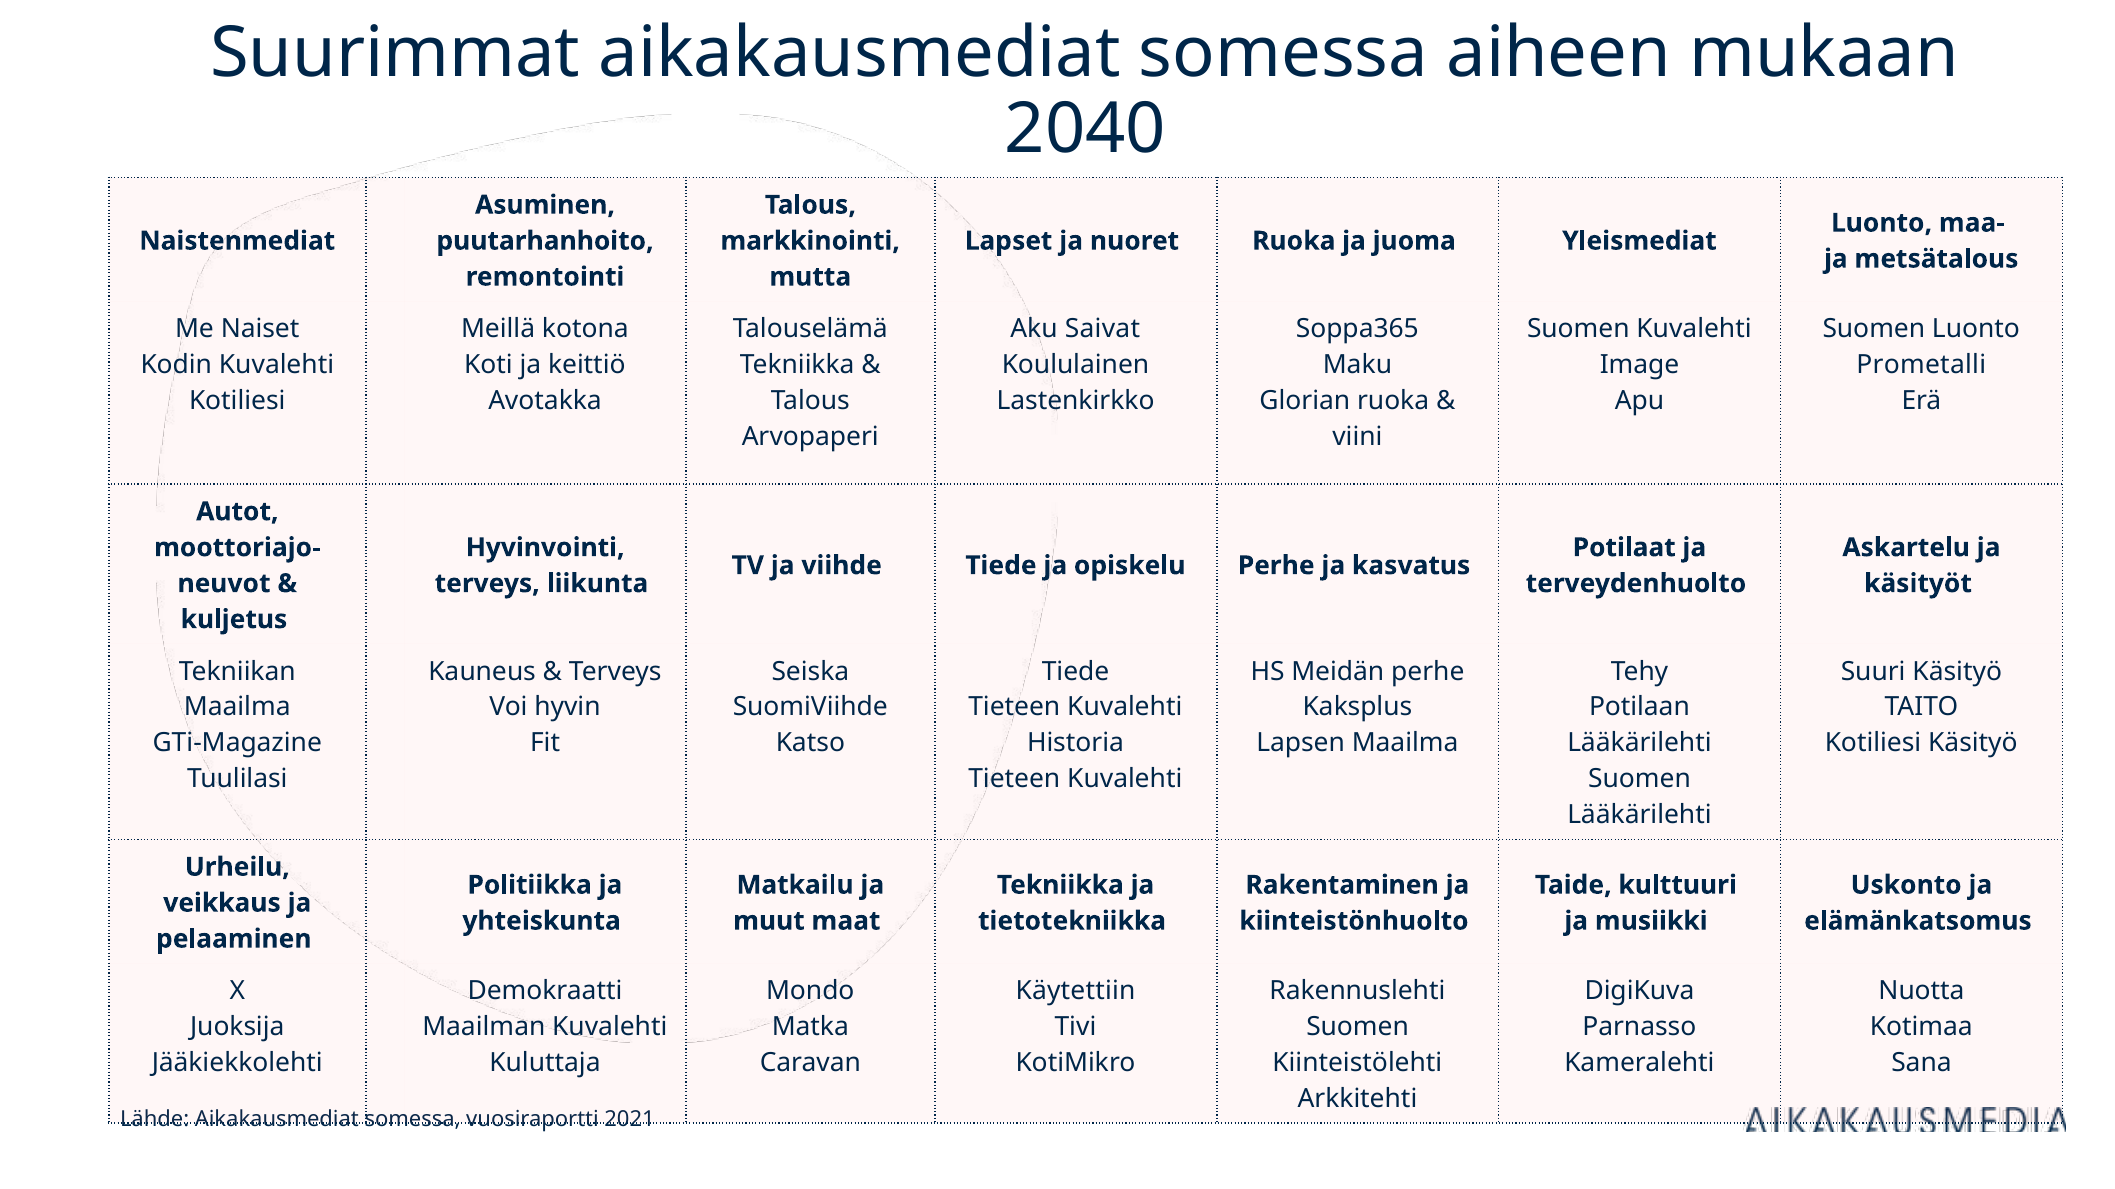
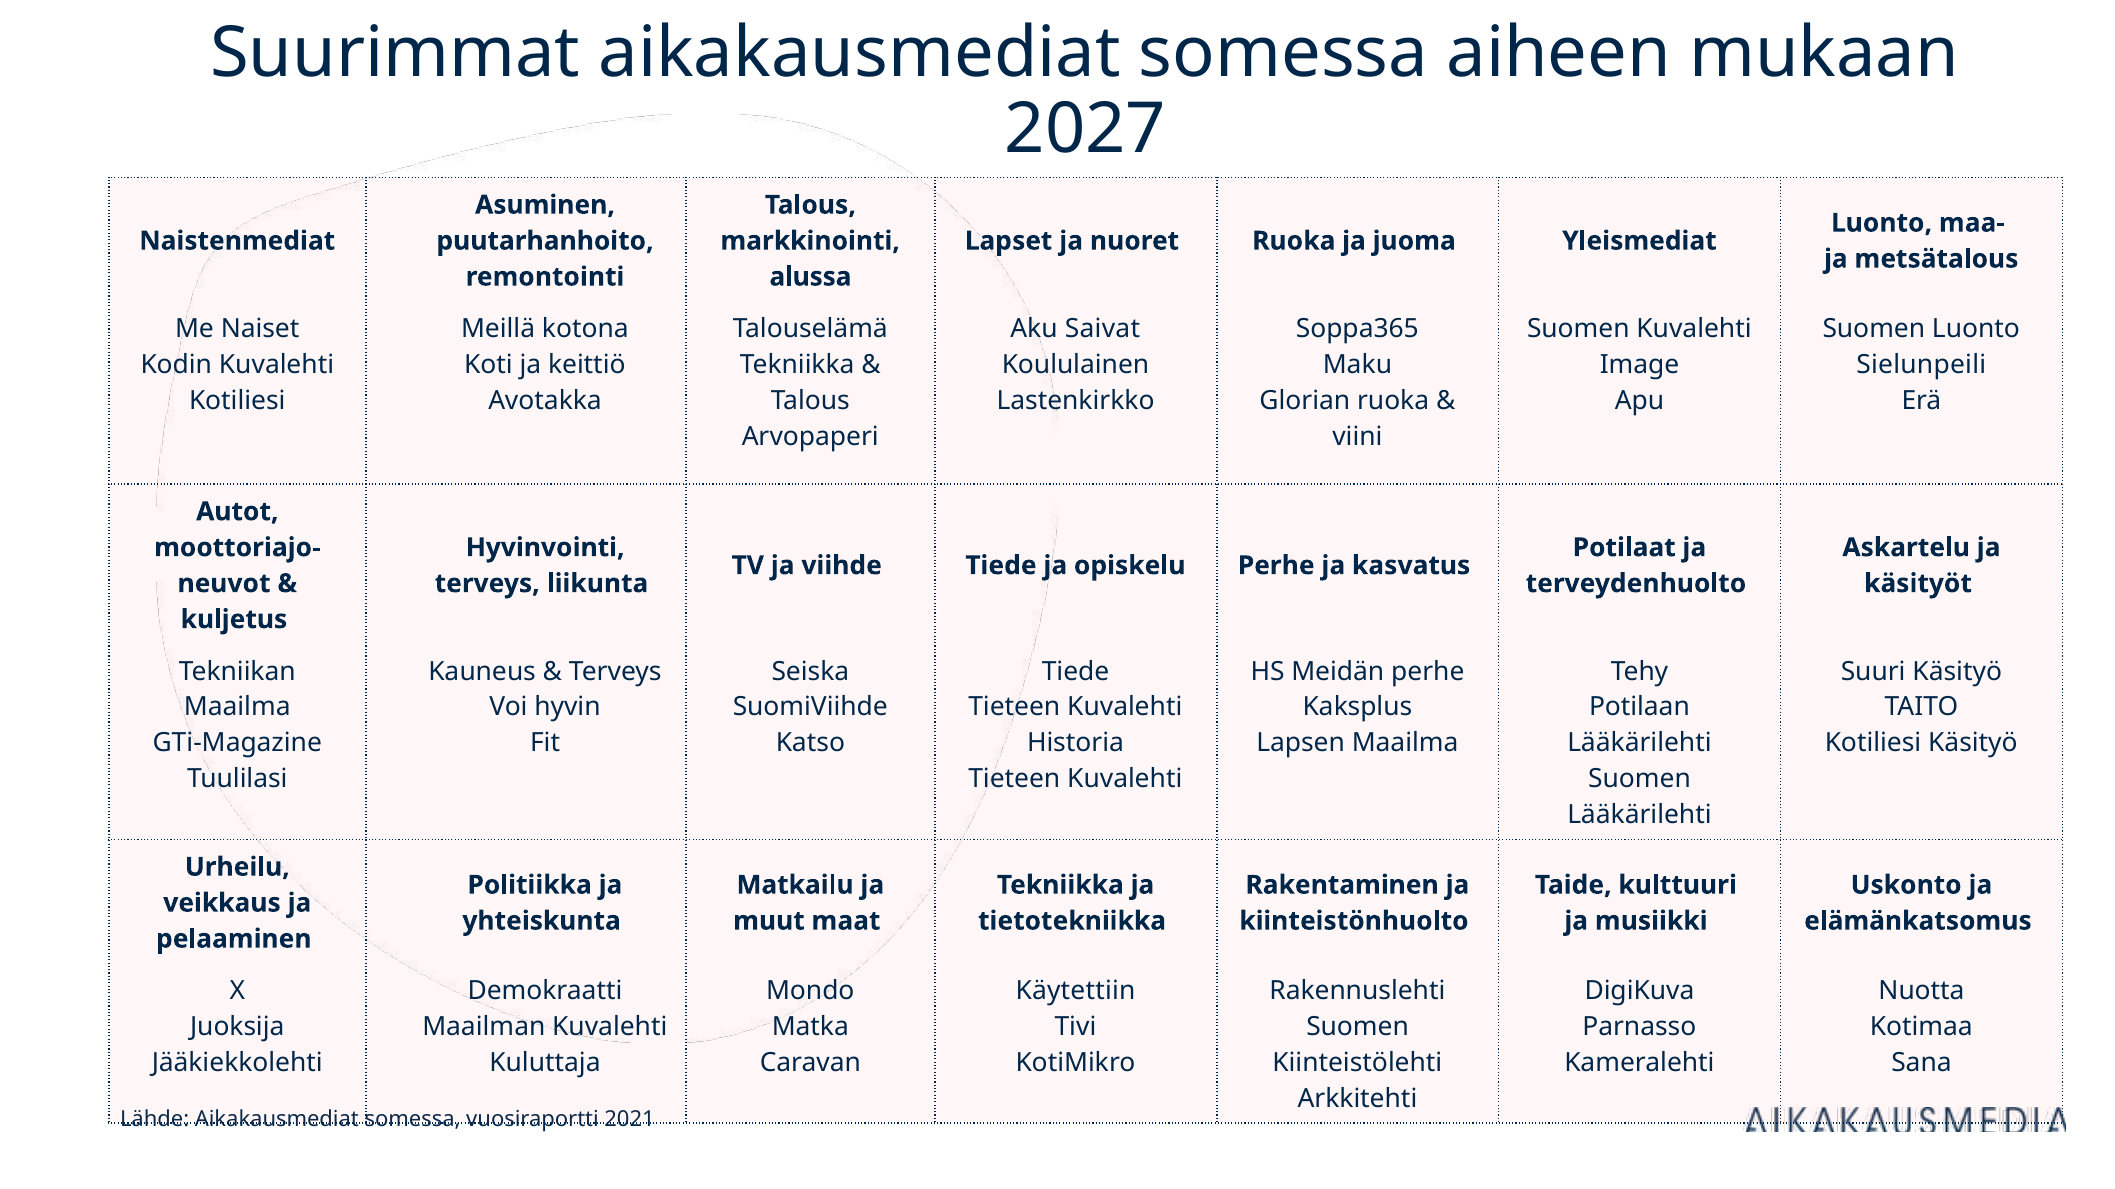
2040: 2040 -> 2027
mutta: mutta -> alussa
Prometalli: Prometalli -> Sielunpeili
